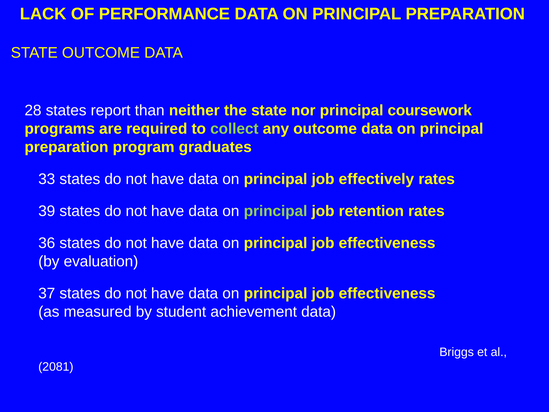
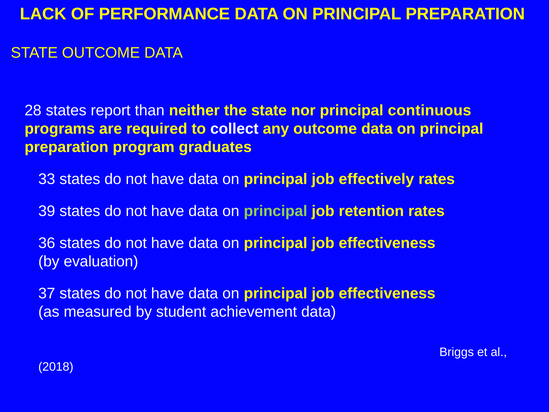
coursework: coursework -> continuous
collect colour: light green -> white
2081: 2081 -> 2018
